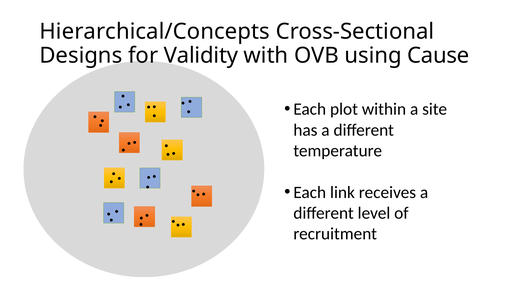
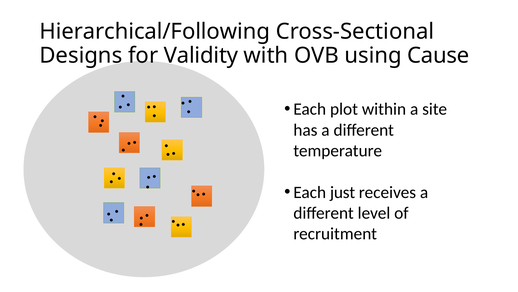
Hierarchical/Concepts: Hierarchical/Concepts -> Hierarchical/Following
link: link -> just
